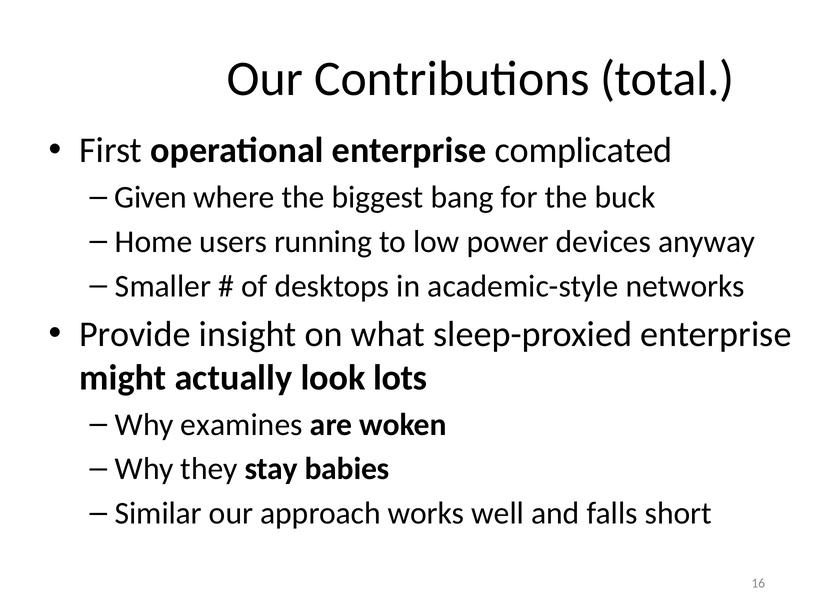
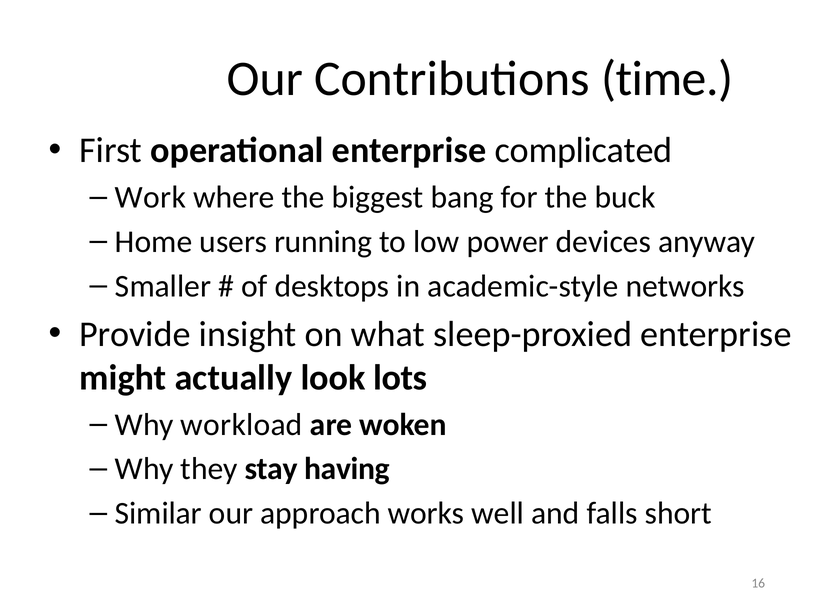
total: total -> time
Given: Given -> Work
examines: examines -> workload
babies: babies -> having
